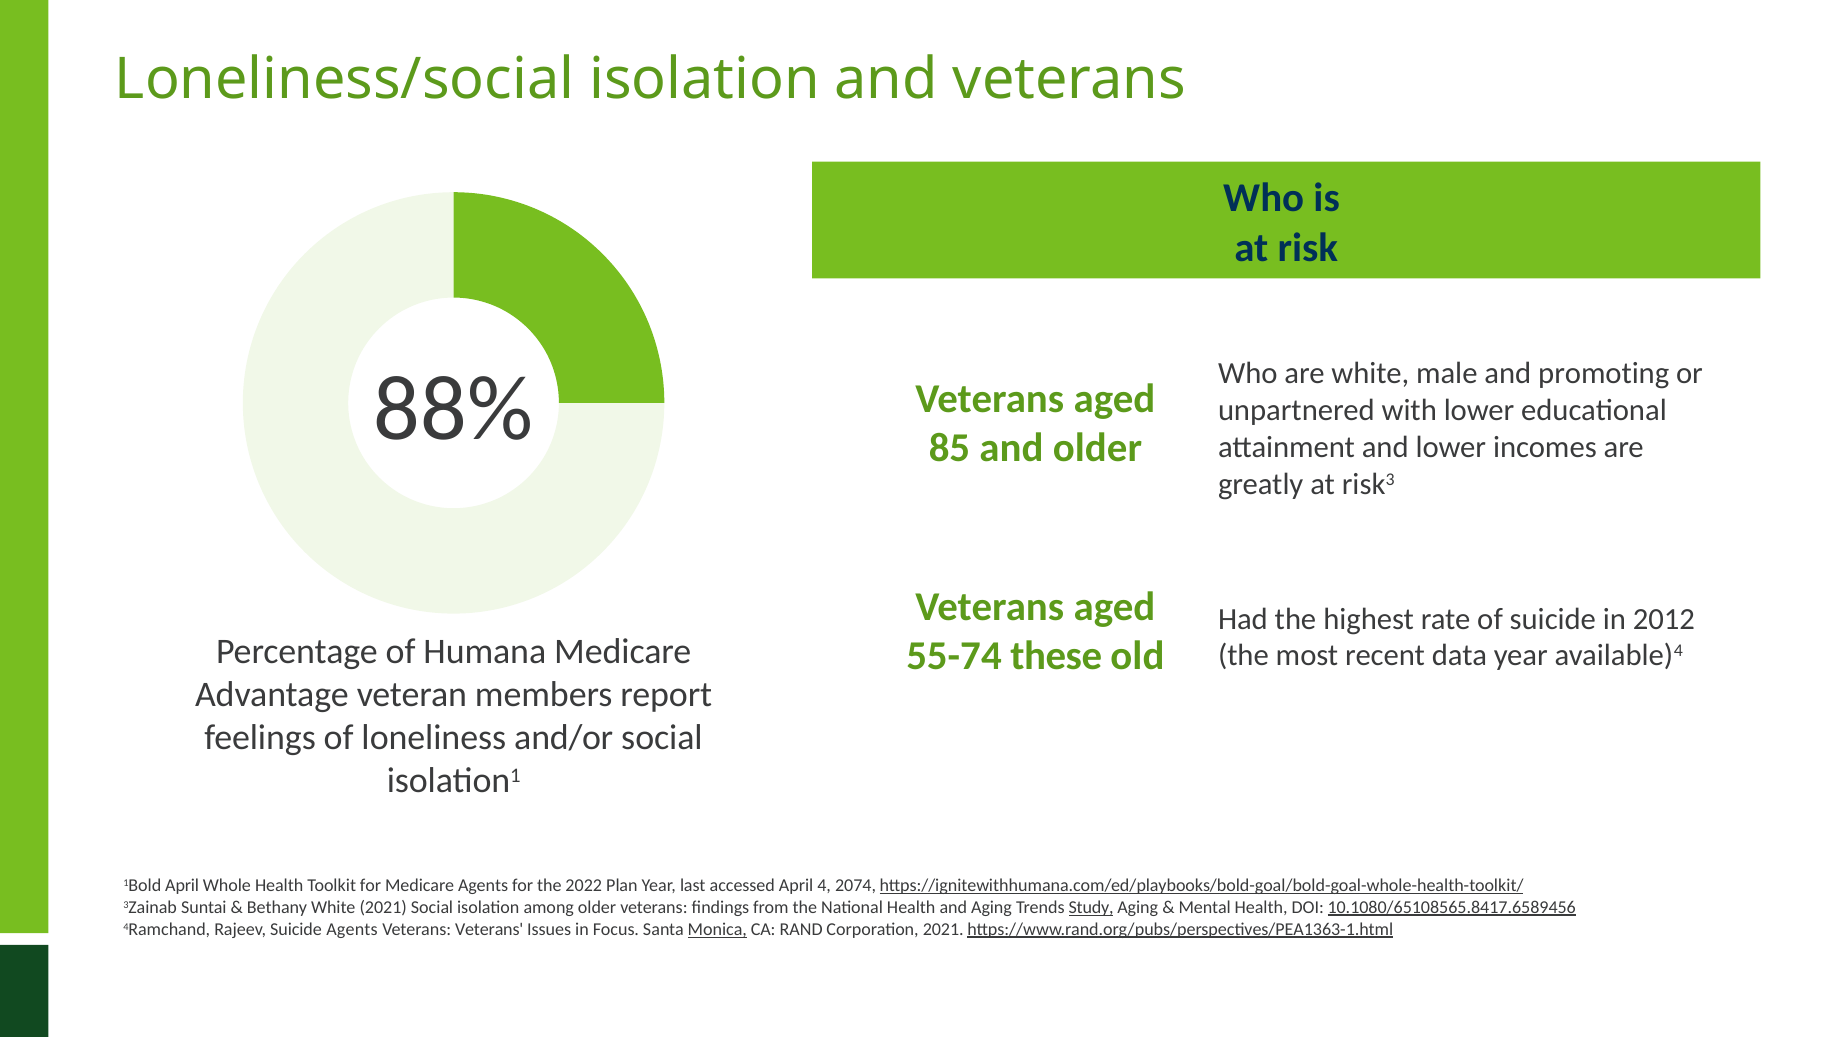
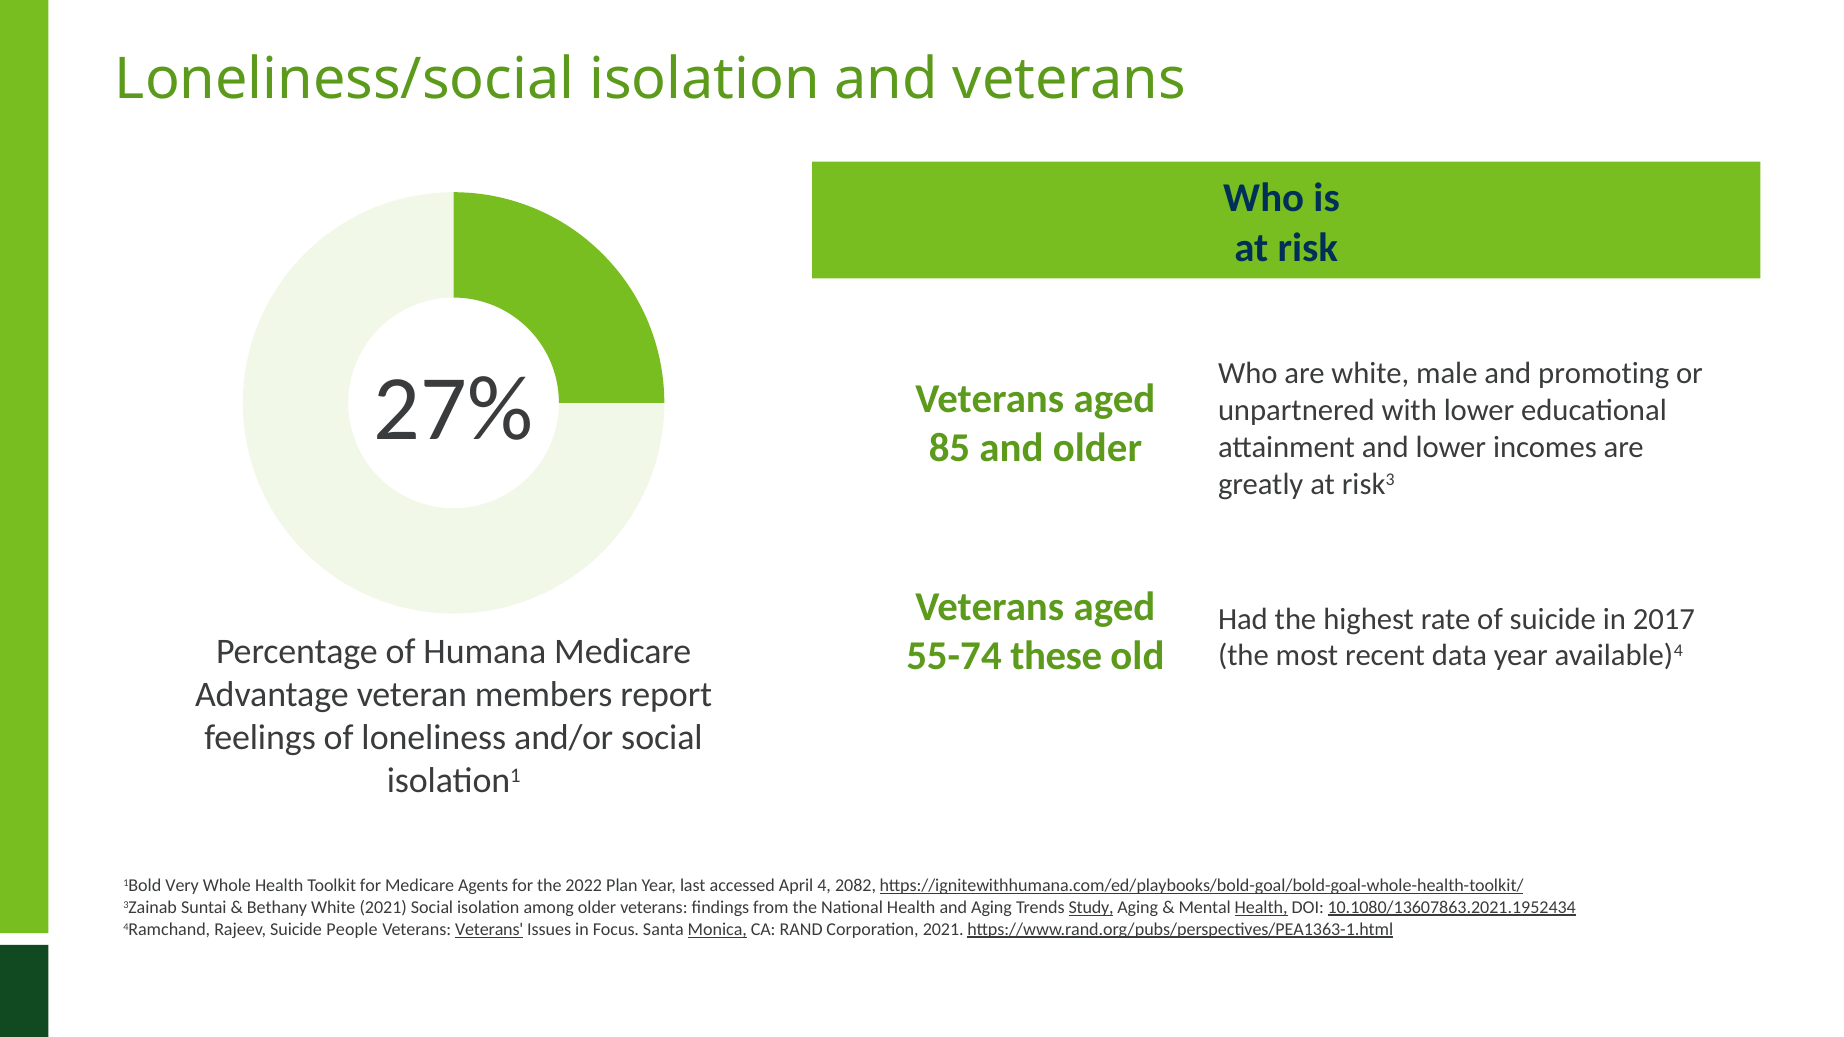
88%: 88% -> 27%
2012: 2012 -> 2017
1Bold April: April -> Very
2074: 2074 -> 2082
Health at (1261, 908) underline: none -> present
10.1080/65108565.8417.6589456: 10.1080/65108565.8417.6589456 -> 10.1080/13607863.2021.1952434
Suicide Agents: Agents -> People
Veterans at (489, 930) underline: none -> present
